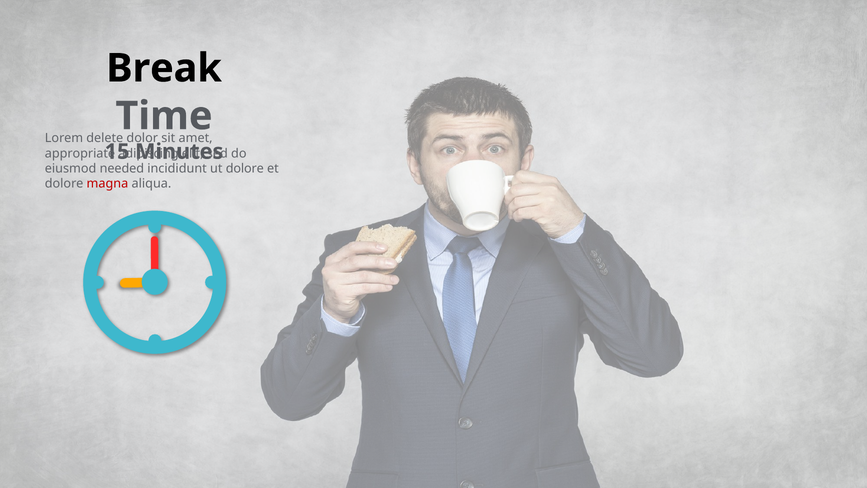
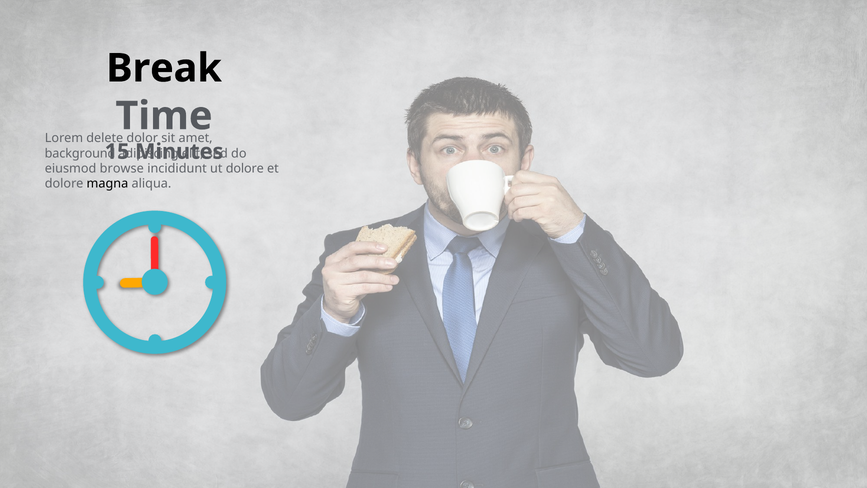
appropriate: appropriate -> background
needed: needed -> browse
magna colour: red -> black
